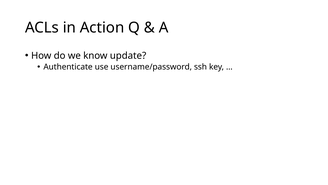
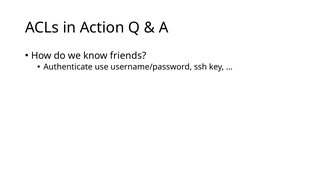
update: update -> friends
